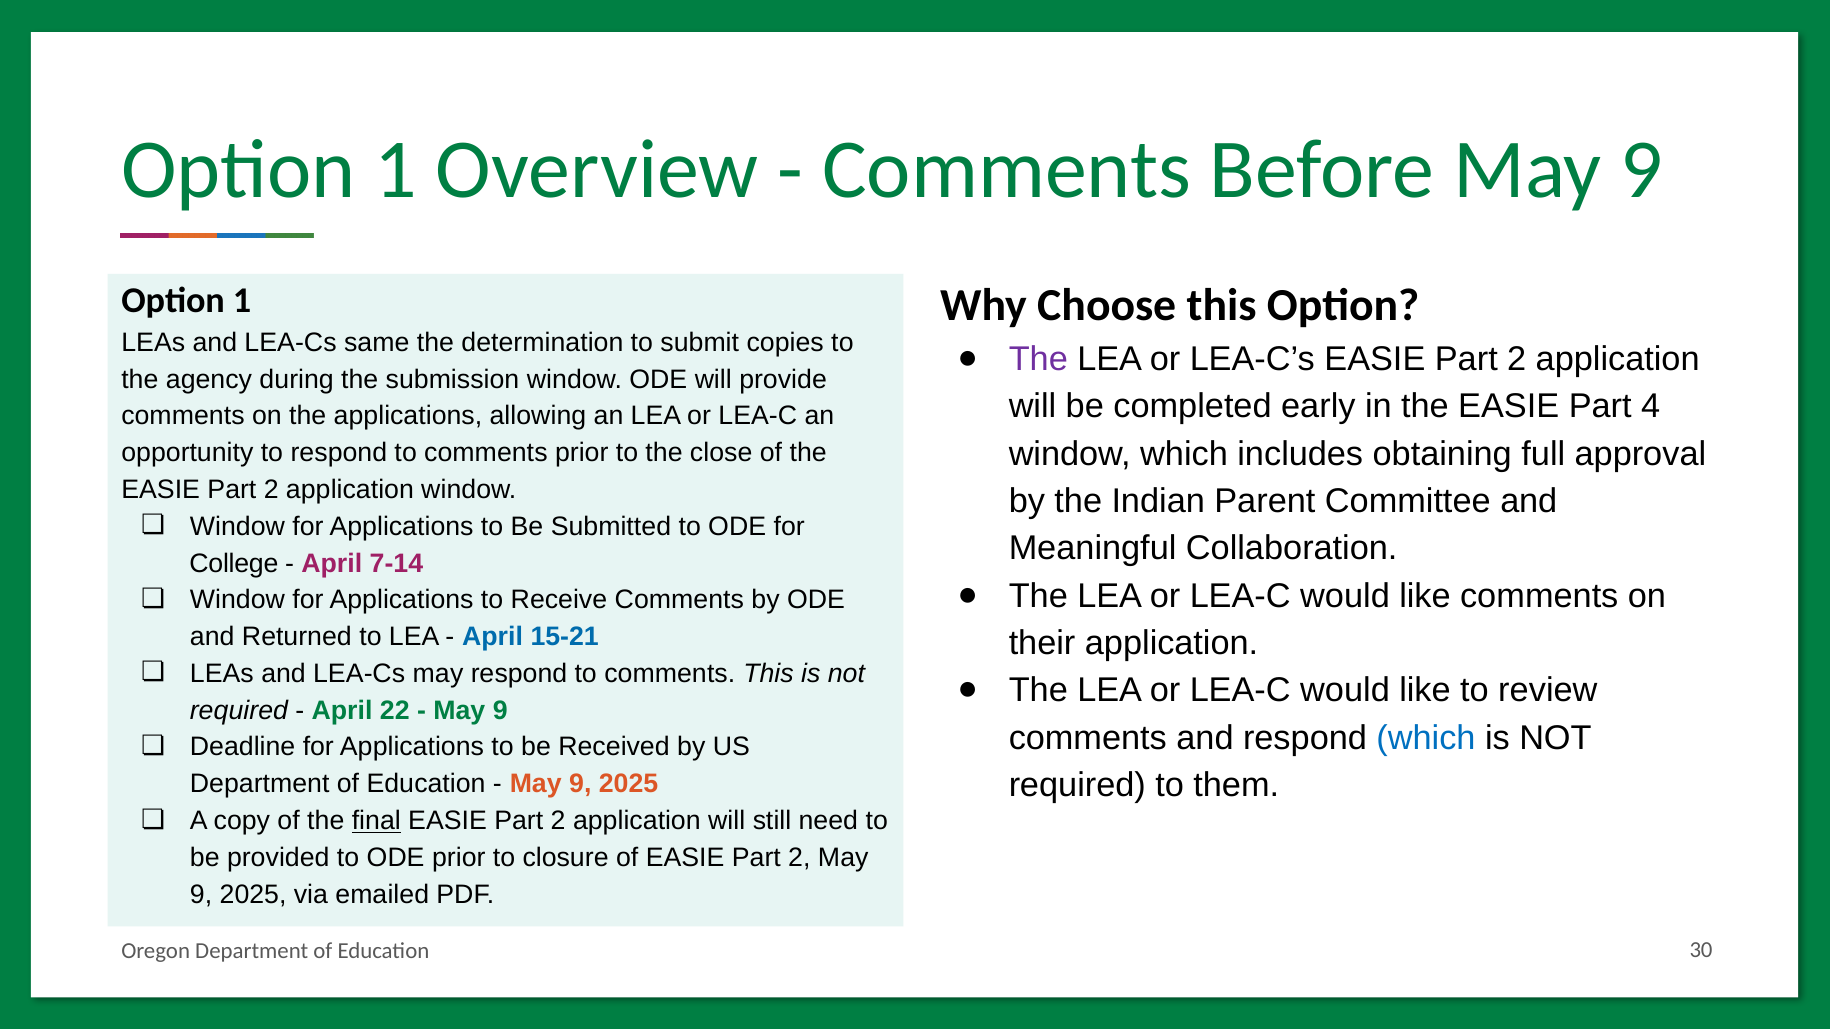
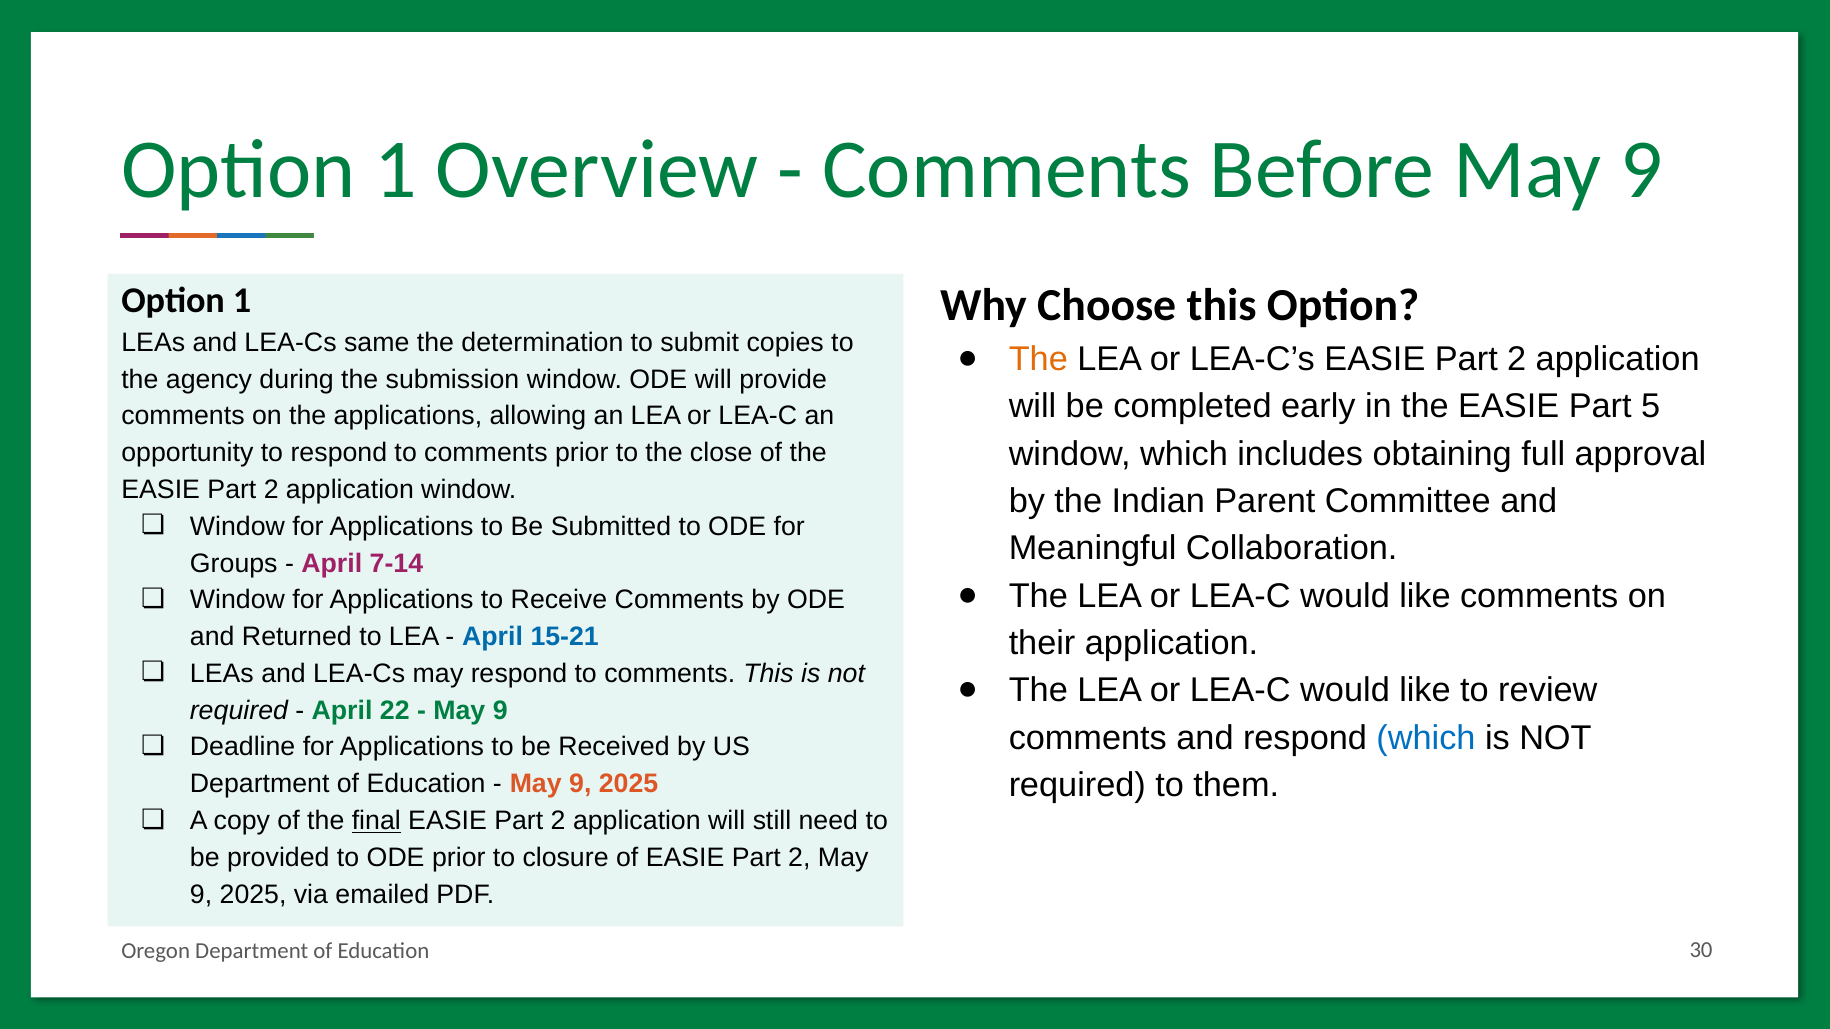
The at (1038, 359) colour: purple -> orange
4: 4 -> 5
College: College -> Groups
